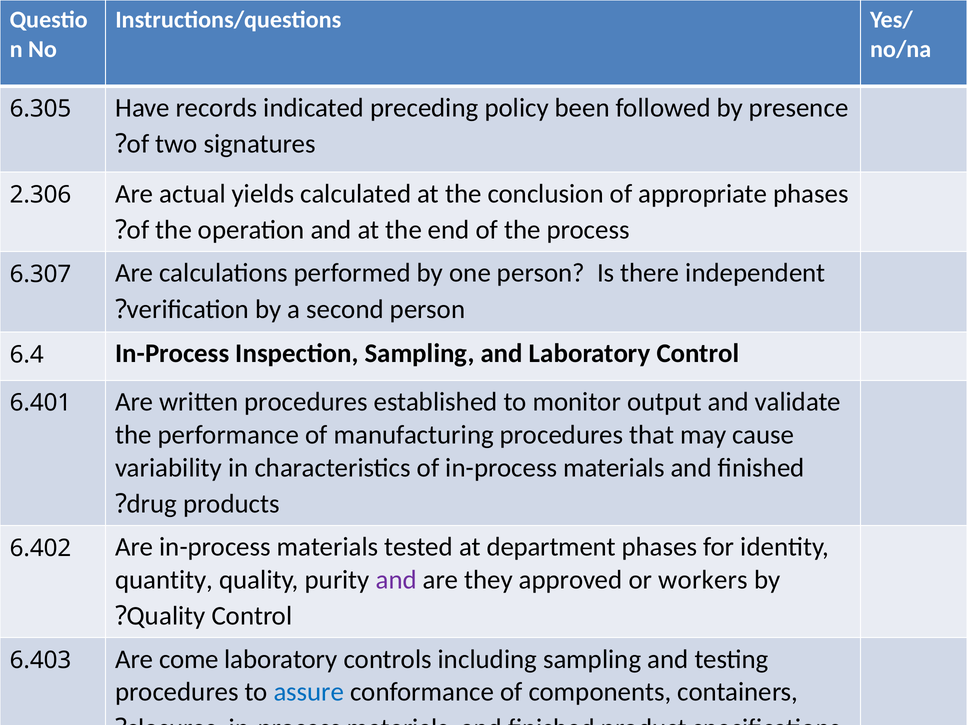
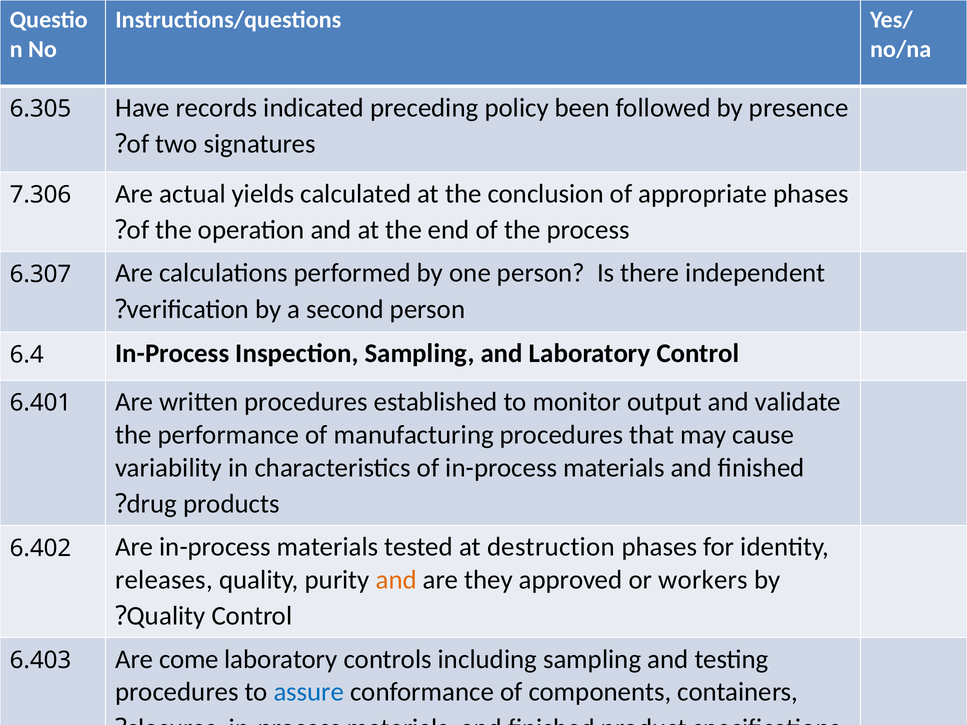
2.306: 2.306 -> 7.306
department: department -> destruction
quantity: quantity -> releases
and at (396, 580) colour: purple -> orange
